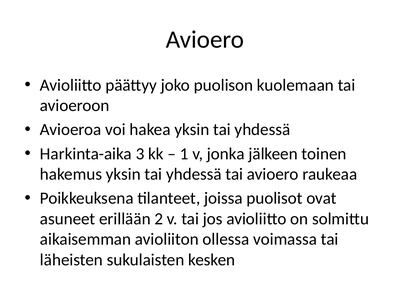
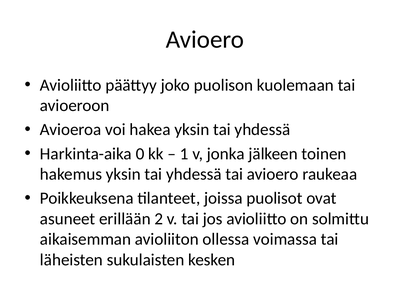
3: 3 -> 0
